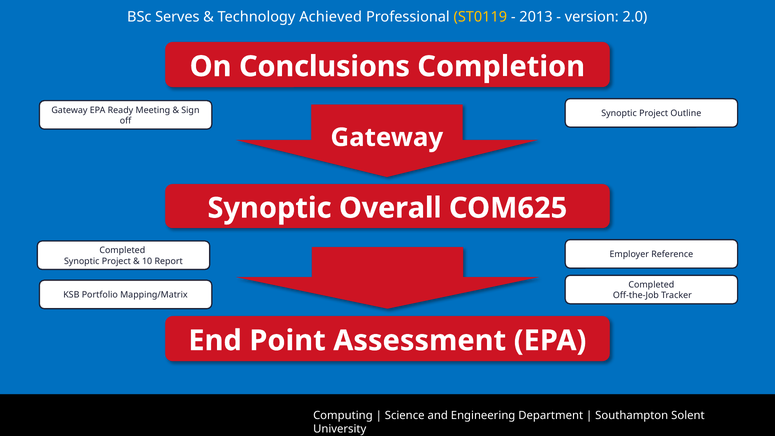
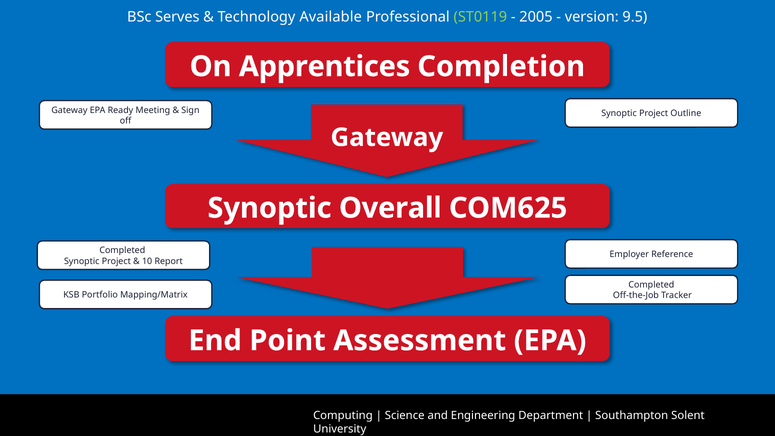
Achieved: Achieved -> Available
ST0119 colour: yellow -> light green
2013: 2013 -> 2005
2.0: 2.0 -> 9.5
Conclusions: Conclusions -> Apprentices
